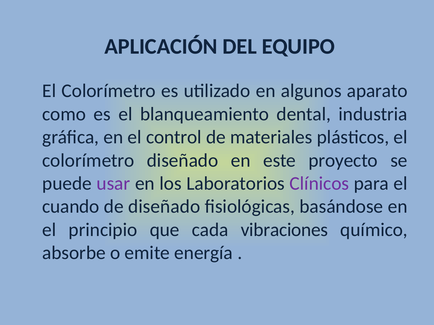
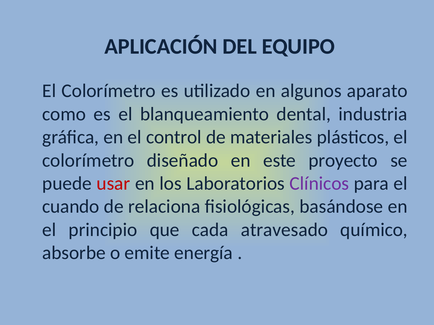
usar colour: purple -> red
de diseñado: diseñado -> relaciona
vibraciones: vibraciones -> atravesado
